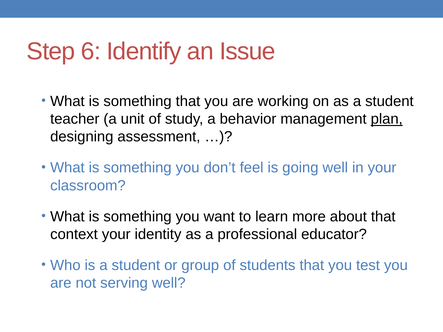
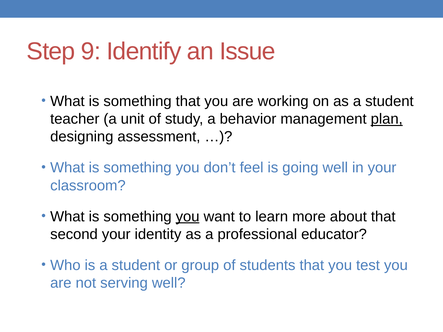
6: 6 -> 9
you at (188, 217) underline: none -> present
context: context -> second
